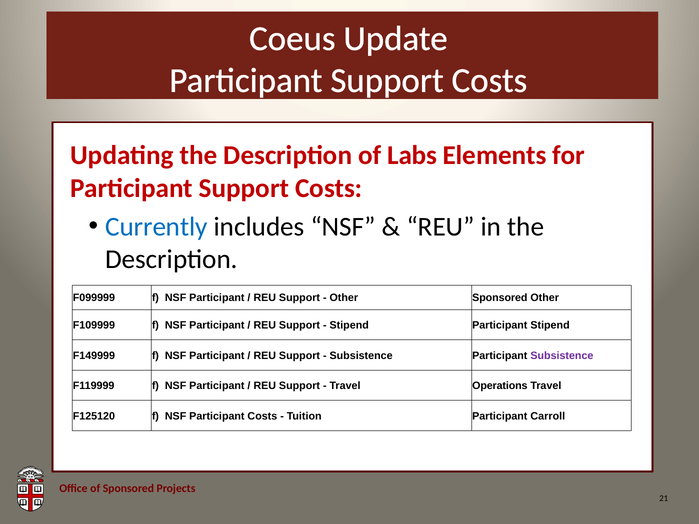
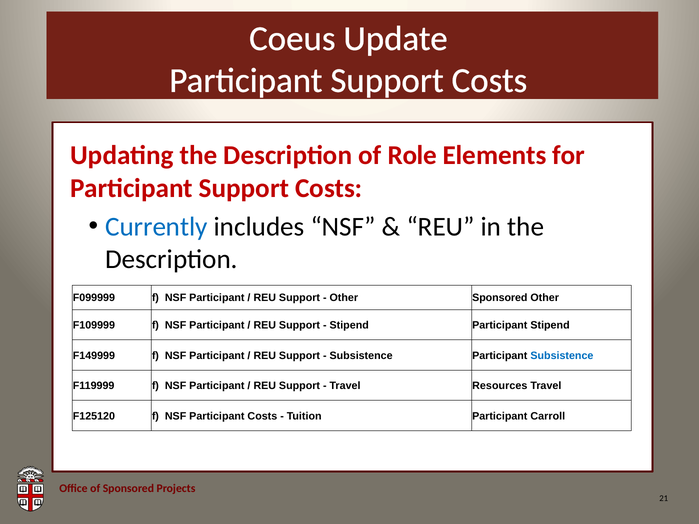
Labs: Labs -> Role
Subsistence at (562, 356) colour: purple -> blue
Operations: Operations -> Resources
